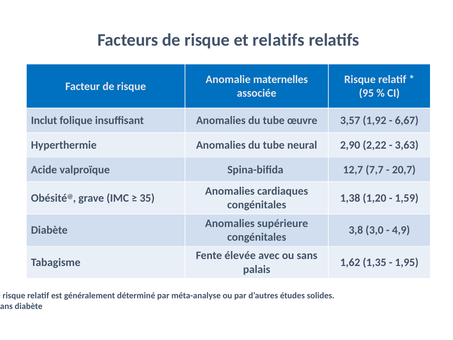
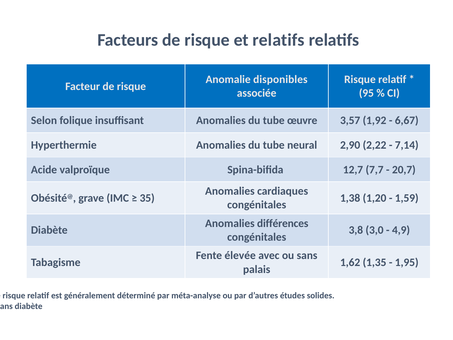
maternelles: maternelles -> disponibles
Inclut: Inclut -> Selon
3,63: 3,63 -> 7,14
supérieure: supérieure -> différences
